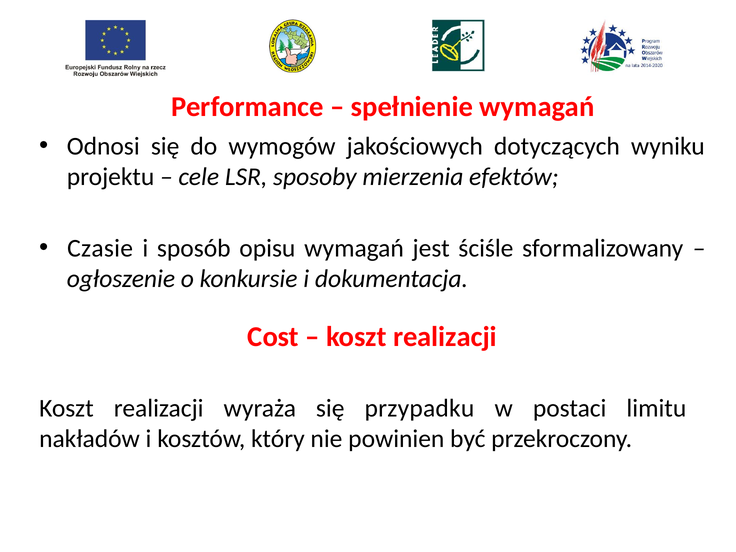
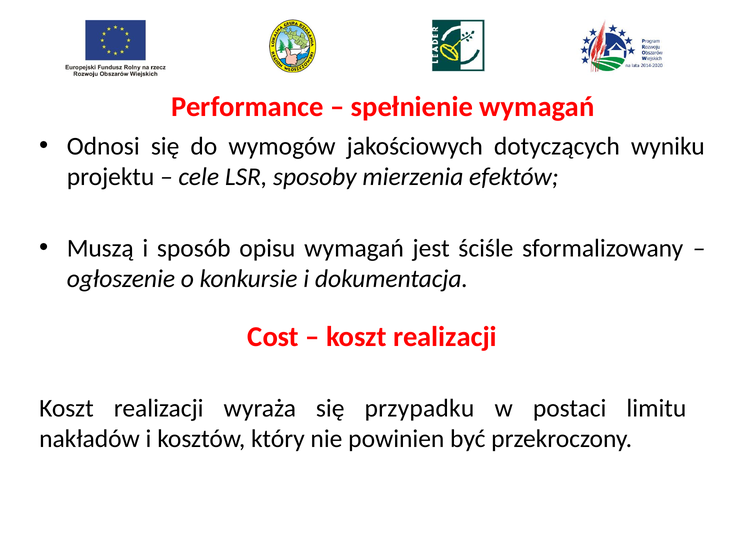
Czasie: Czasie -> Muszą
